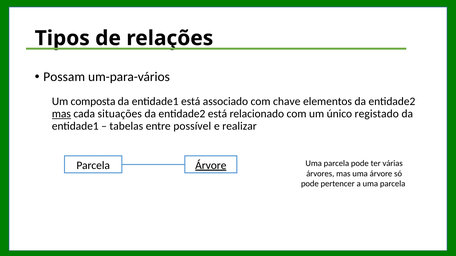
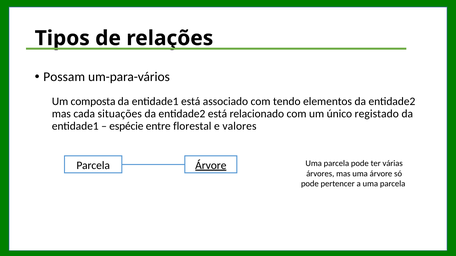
chave: chave -> tendo
mas at (61, 114) underline: present -> none
tabelas: tabelas -> espécie
possível: possível -> florestal
realizar: realizar -> valores
